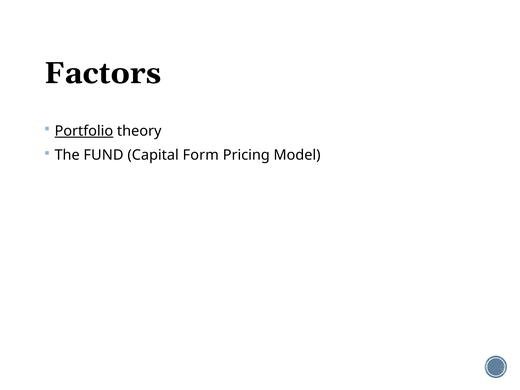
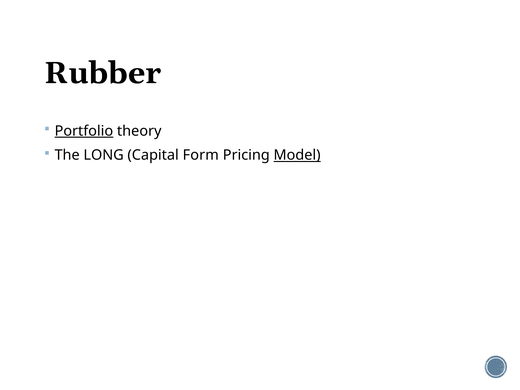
Factors: Factors -> Rubber
FUND: FUND -> LONG
Model underline: none -> present
